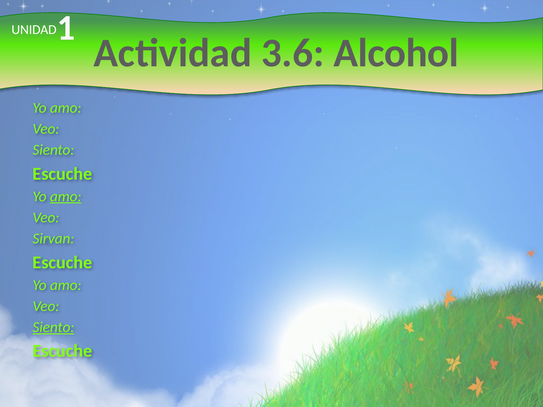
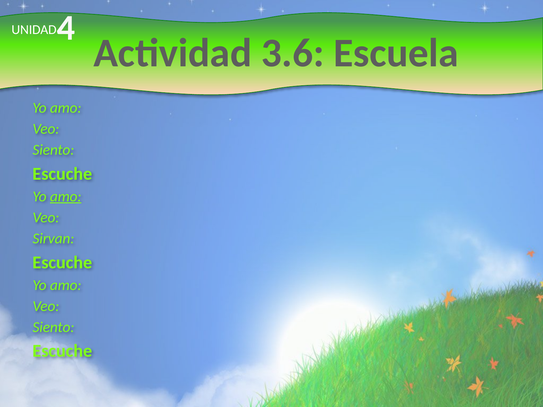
1: 1 -> 4
Alcohol: Alcohol -> Escuela
Siento at (53, 327) underline: present -> none
